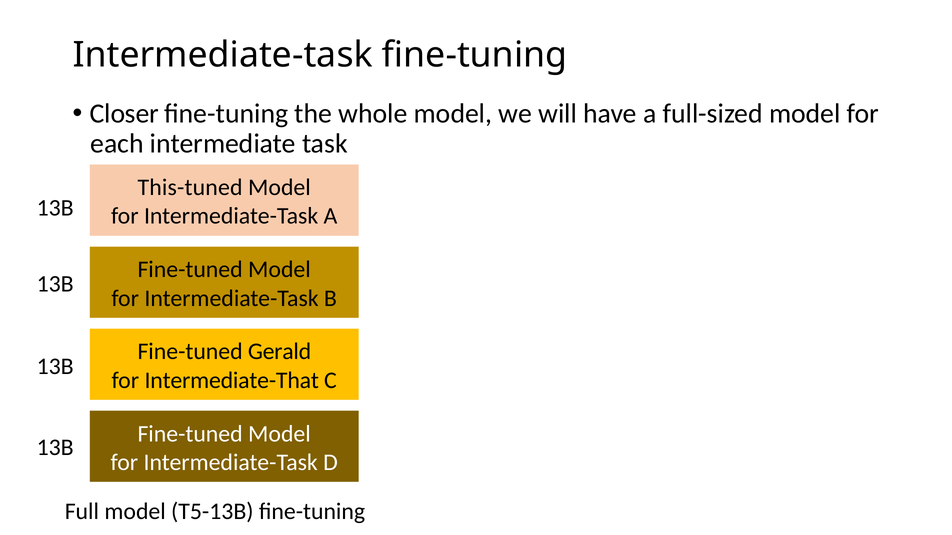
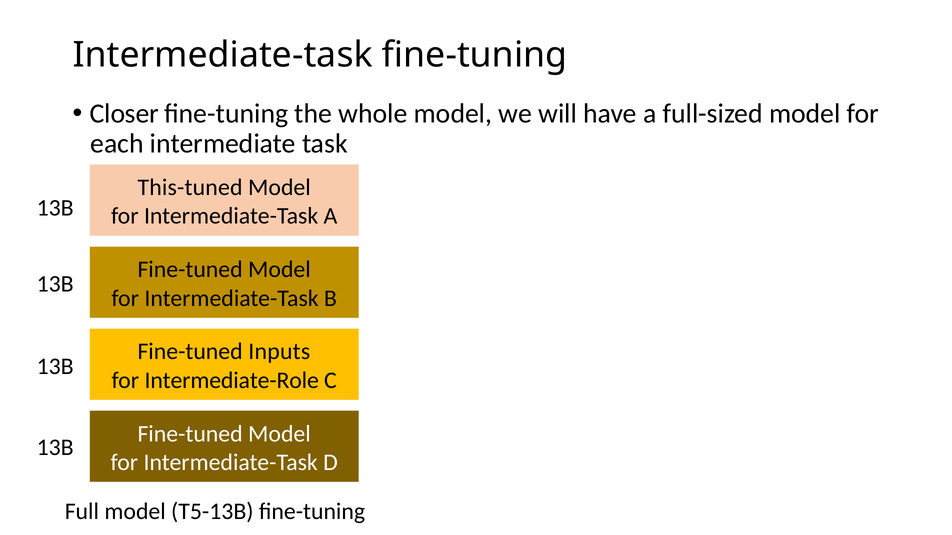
Gerald: Gerald -> Inputs
Intermediate-That: Intermediate-That -> Intermediate-Role
